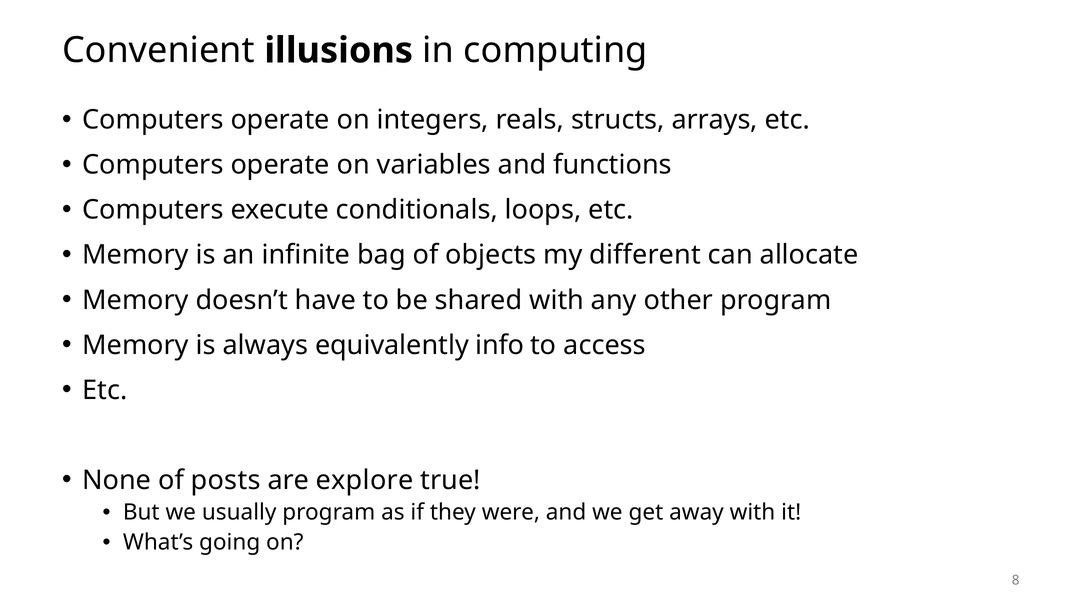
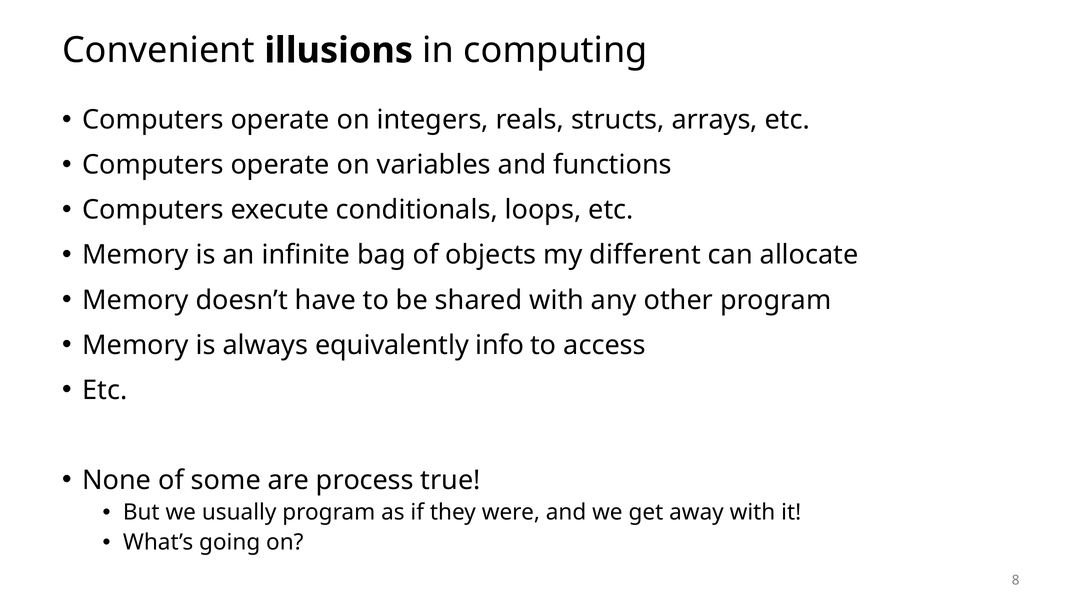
posts: posts -> some
explore: explore -> process
